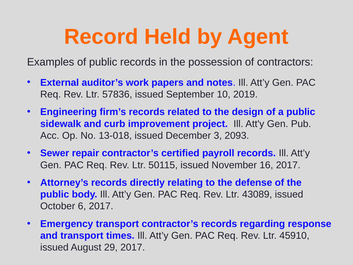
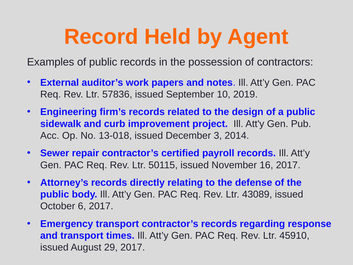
2093: 2093 -> 2014
